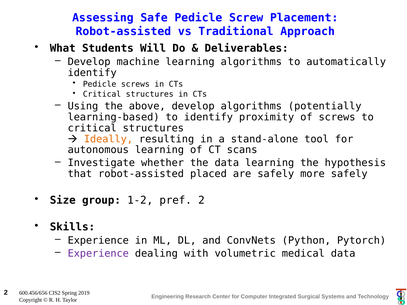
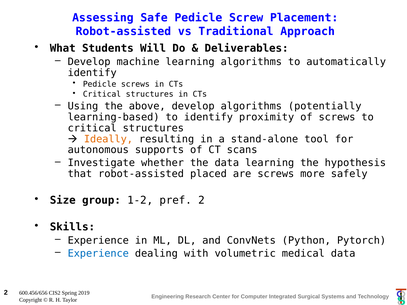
autonomous learning: learning -> supports
are safely: safely -> screws
Experience at (98, 254) colour: purple -> blue
